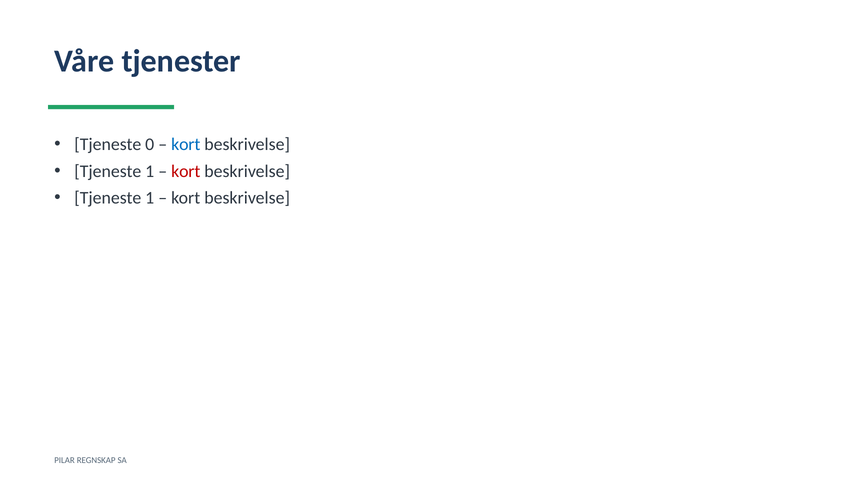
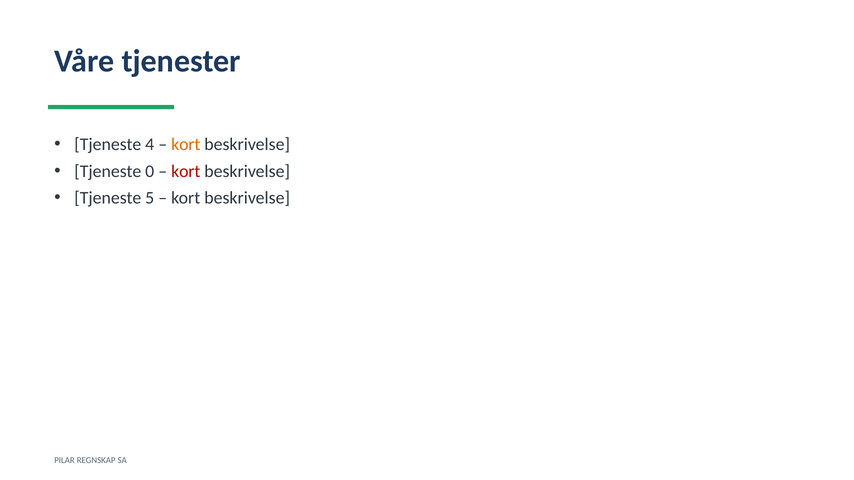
0: 0 -> 4
kort at (186, 145) colour: blue -> orange
1 at (150, 171): 1 -> 0
1 at (150, 198): 1 -> 5
